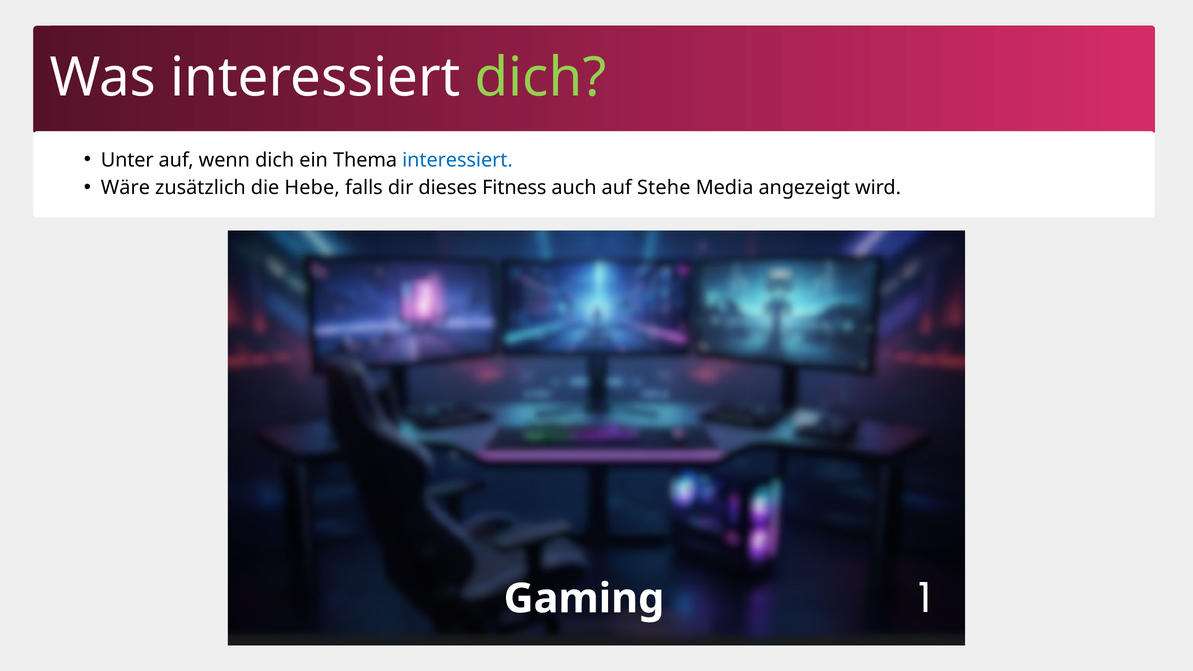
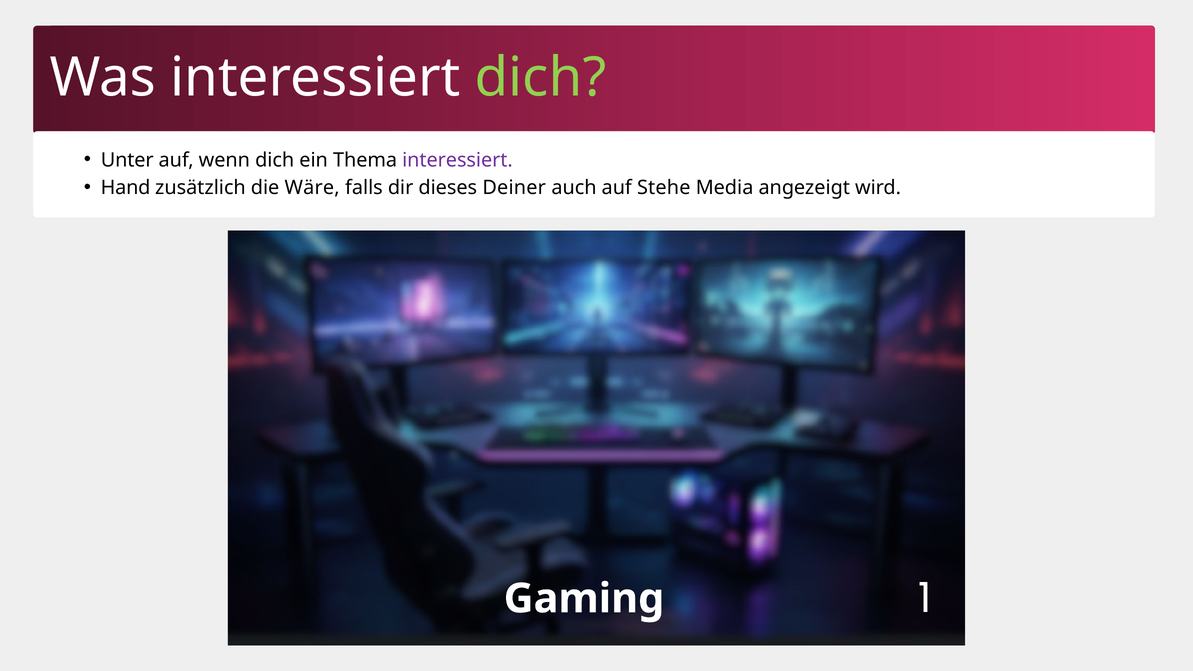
interessiert at (457, 160) colour: blue -> purple
Wäre: Wäre -> Hand
Hebe: Hebe -> Wäre
Fitness: Fitness -> Deiner
